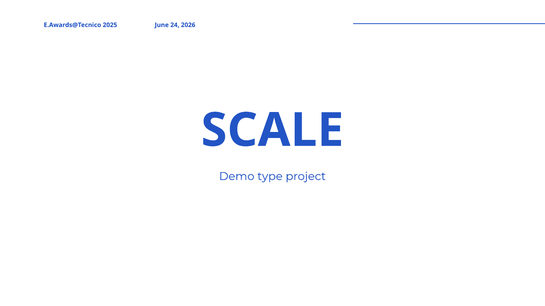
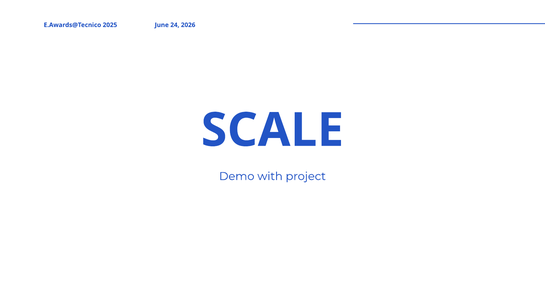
type: type -> with
